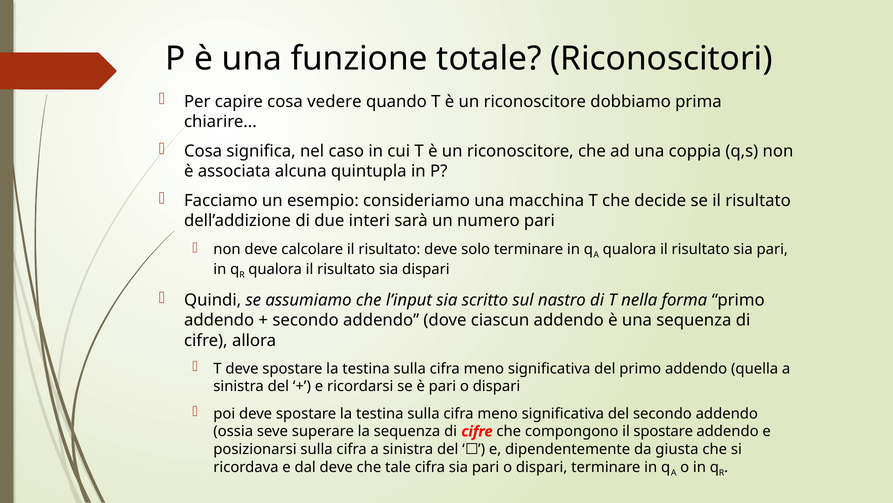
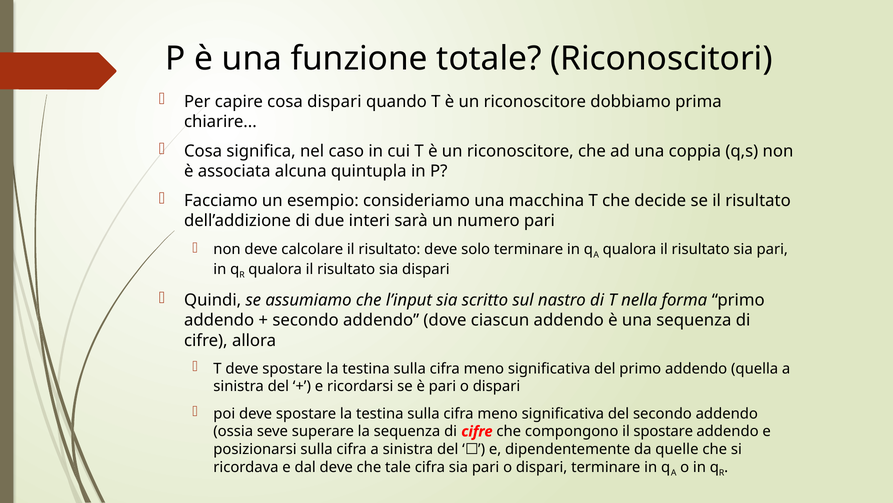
cosa vedere: vedere -> dispari
giusta: giusta -> quelle
